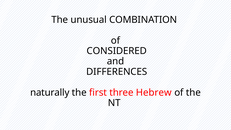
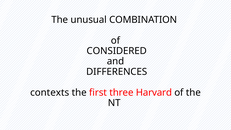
naturally: naturally -> contexts
Hebrew: Hebrew -> Harvard
